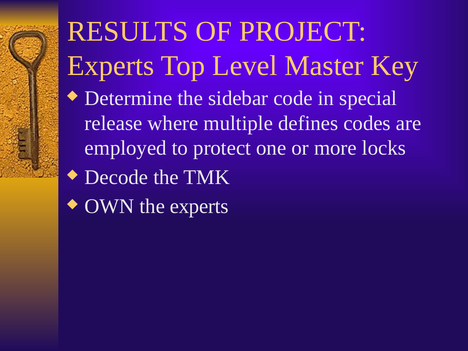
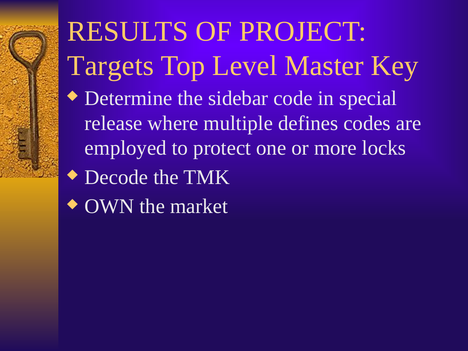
Experts at (111, 66): Experts -> Targets
the experts: experts -> market
